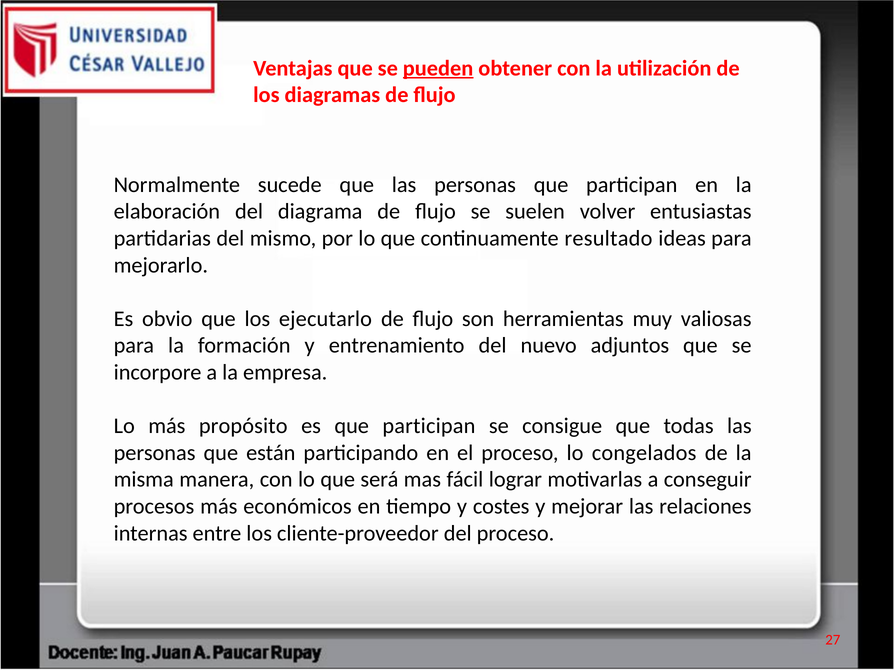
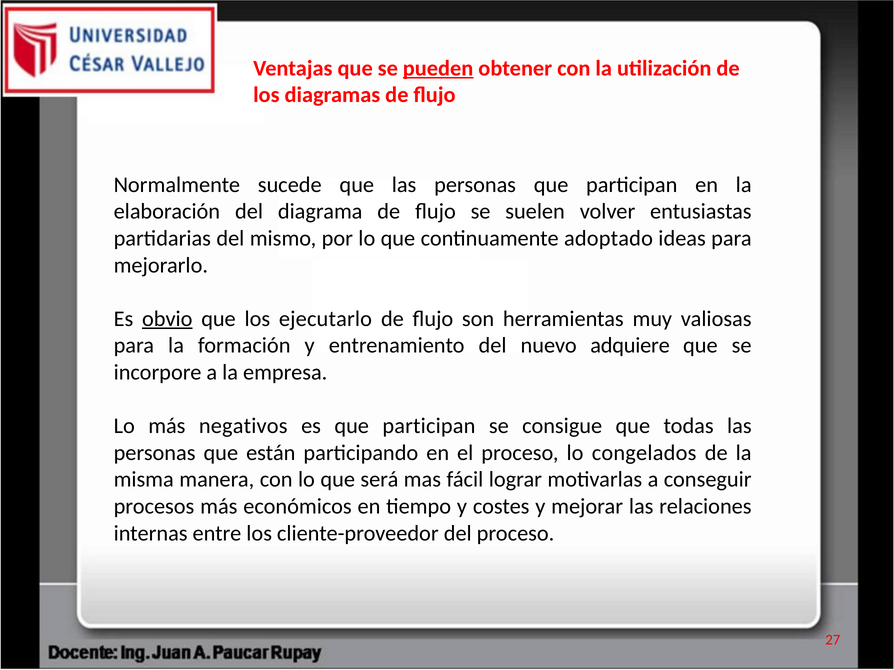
resultado: resultado -> adoptado
obvio underline: none -> present
adjuntos: adjuntos -> adquiere
propósito: propósito -> negativos
